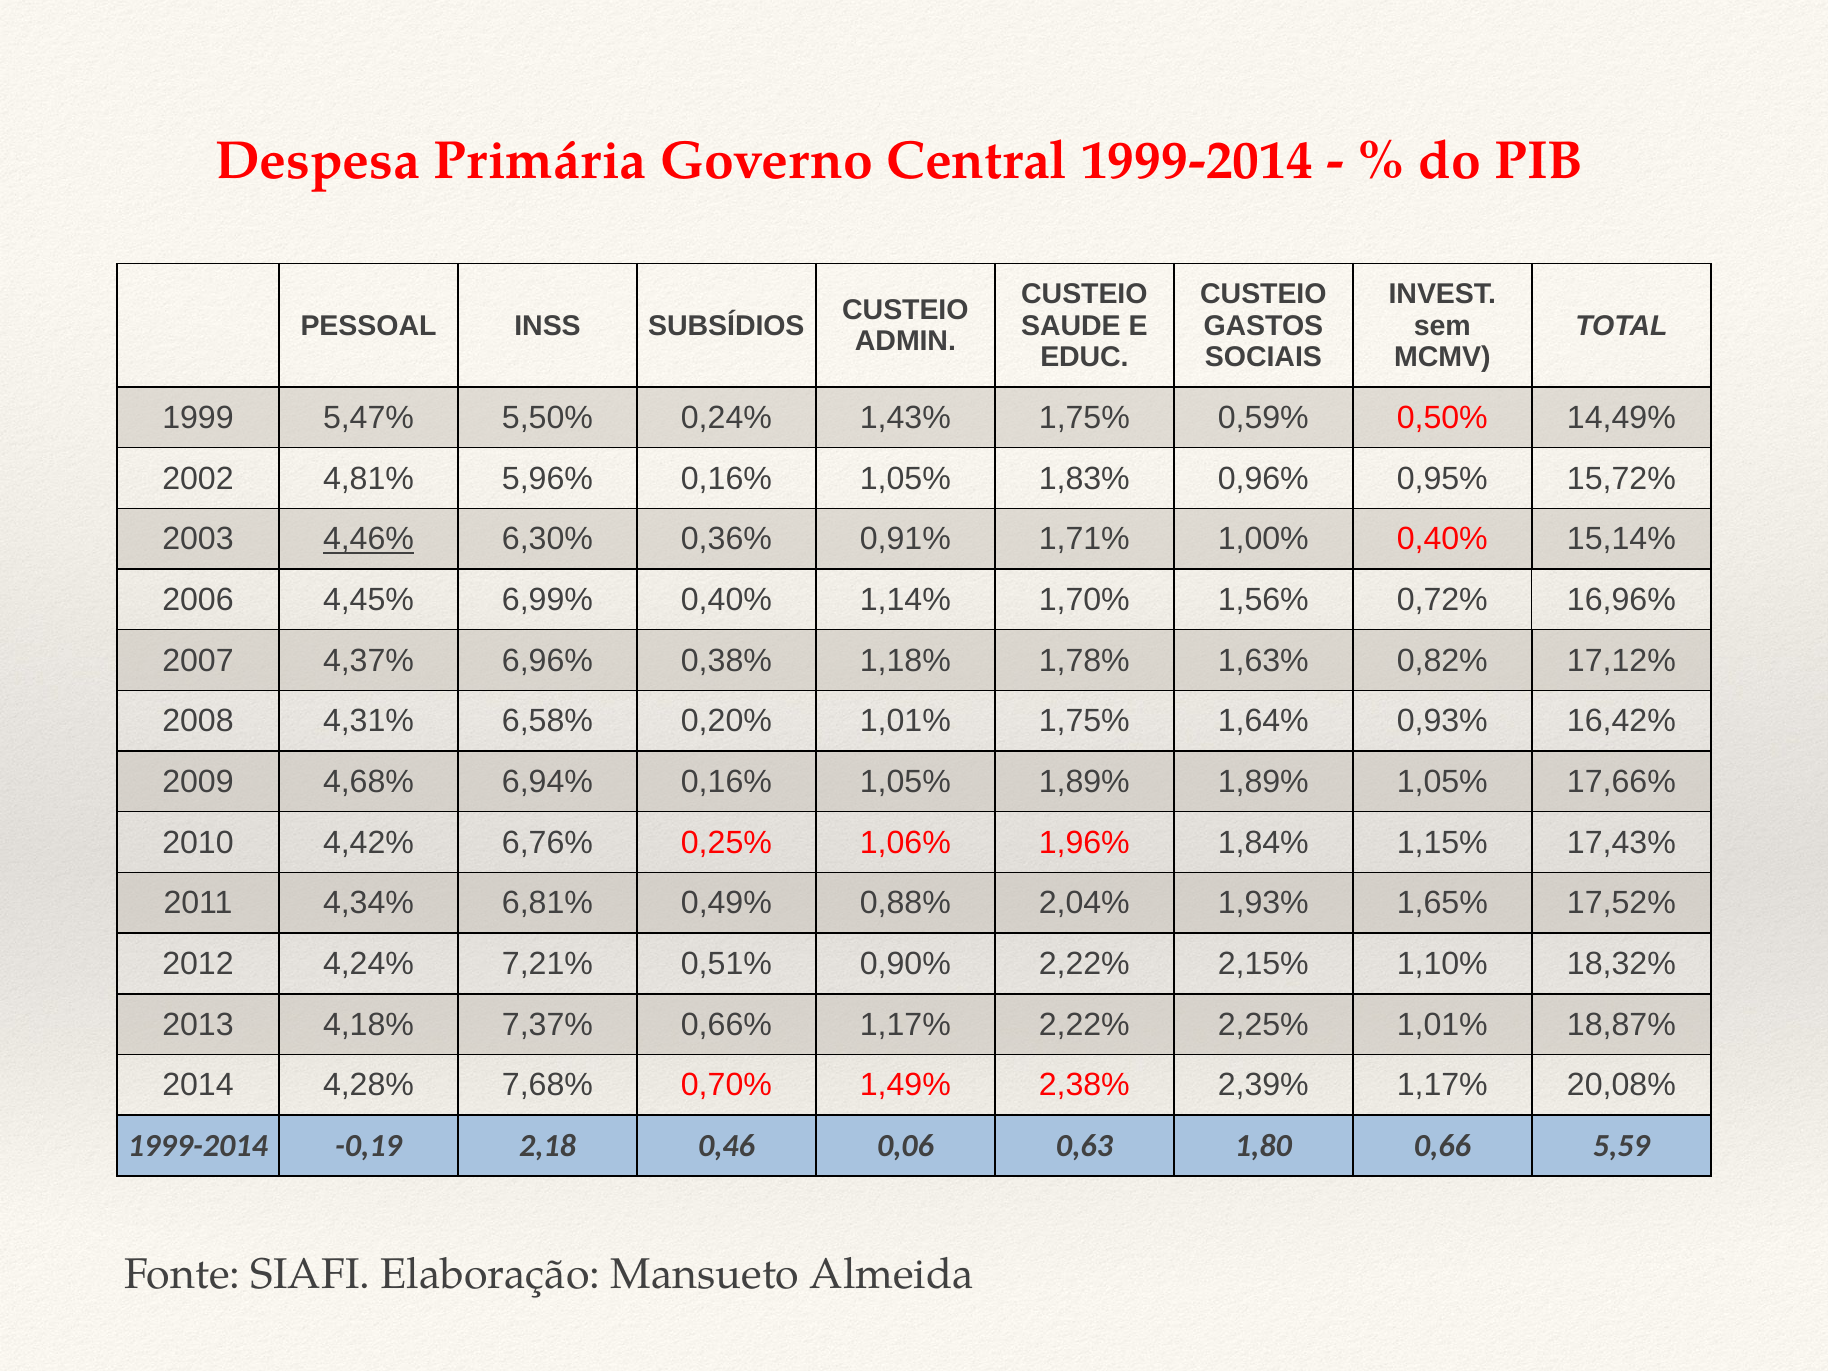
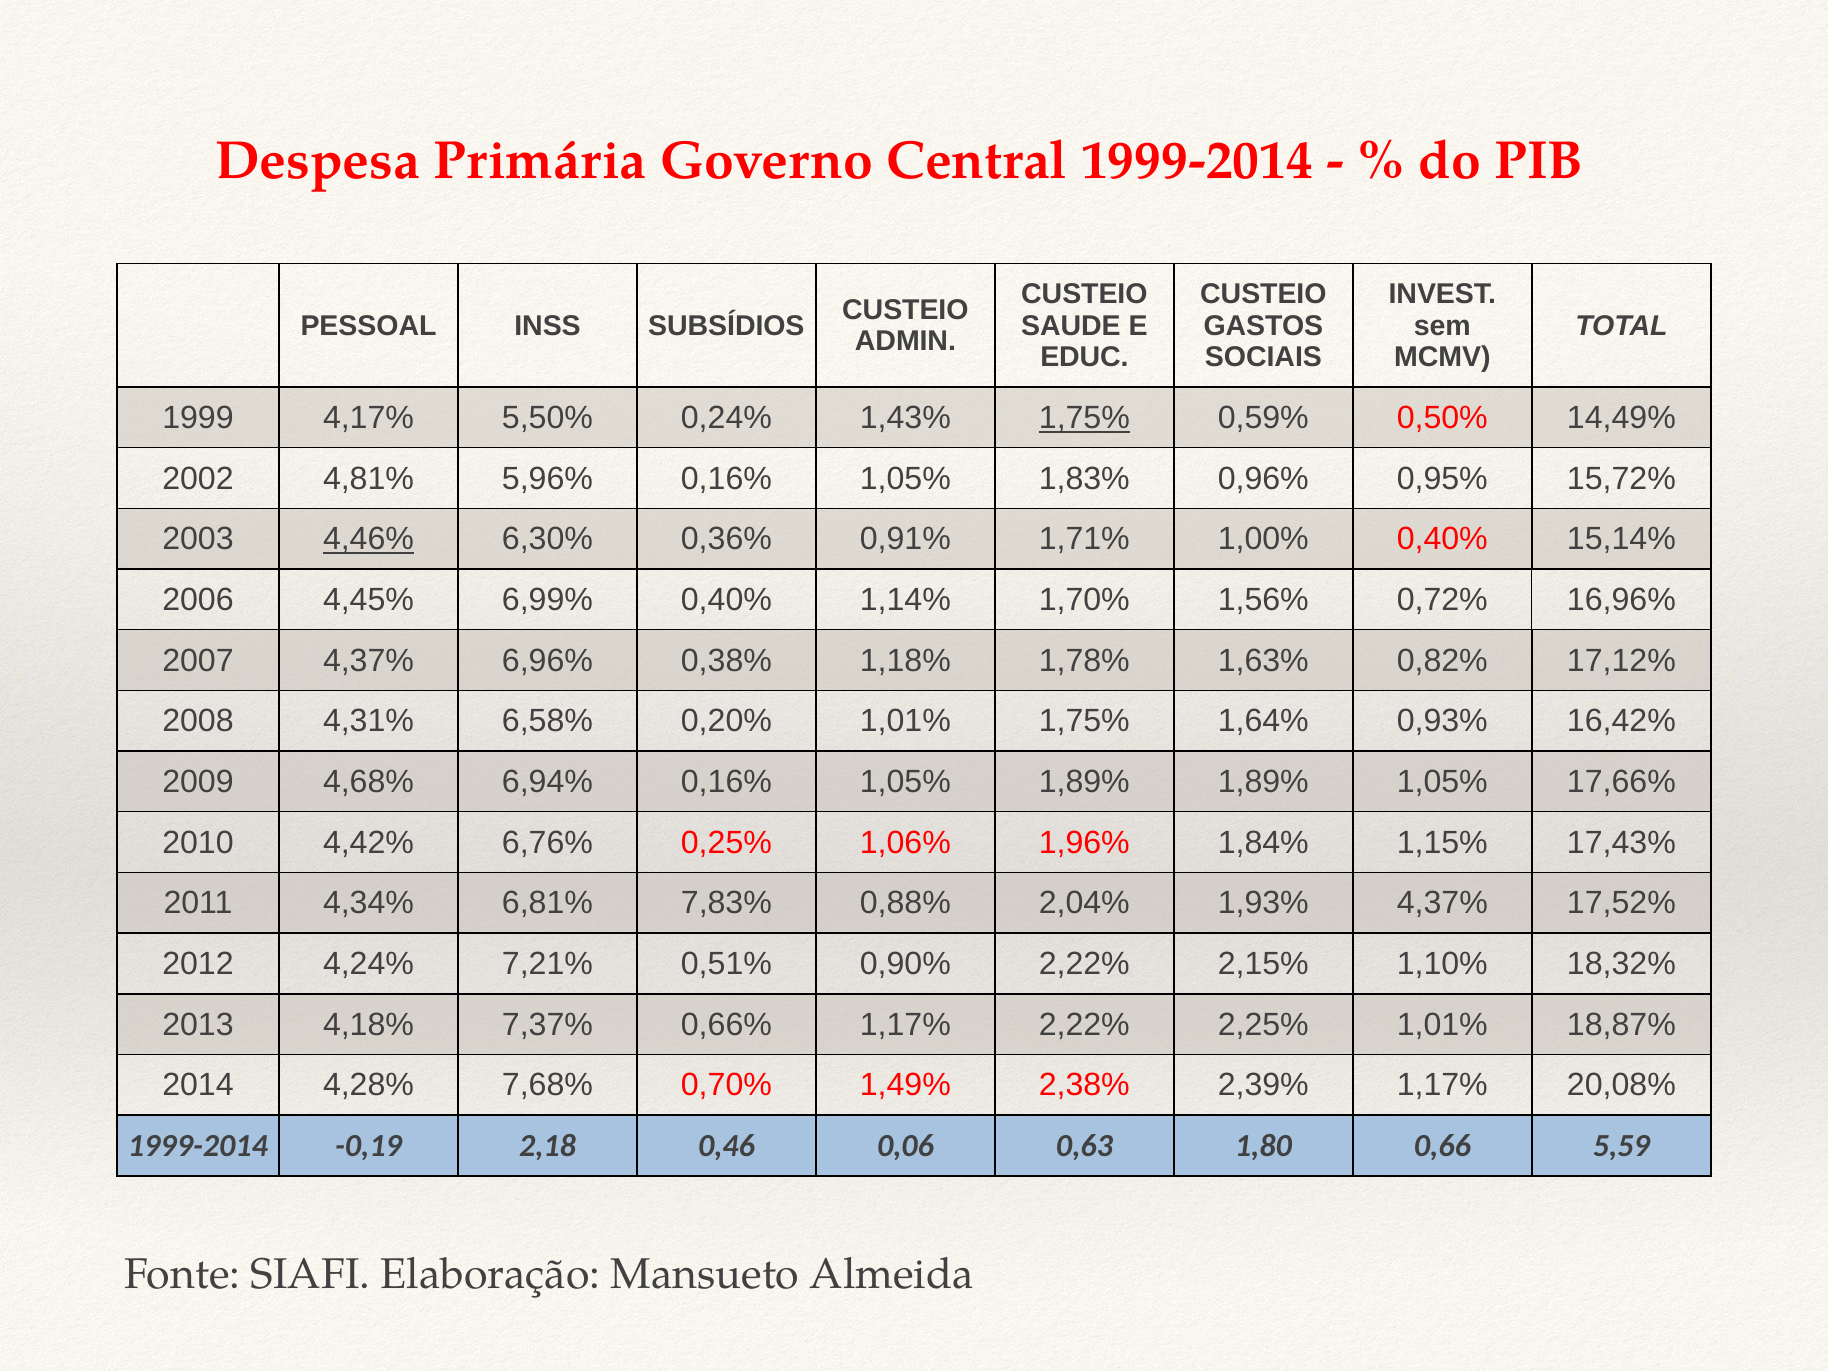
5,47%: 5,47% -> 4,17%
1,75% at (1084, 418) underline: none -> present
0,49%: 0,49% -> 7,83%
1,93% 1,65%: 1,65% -> 4,37%
